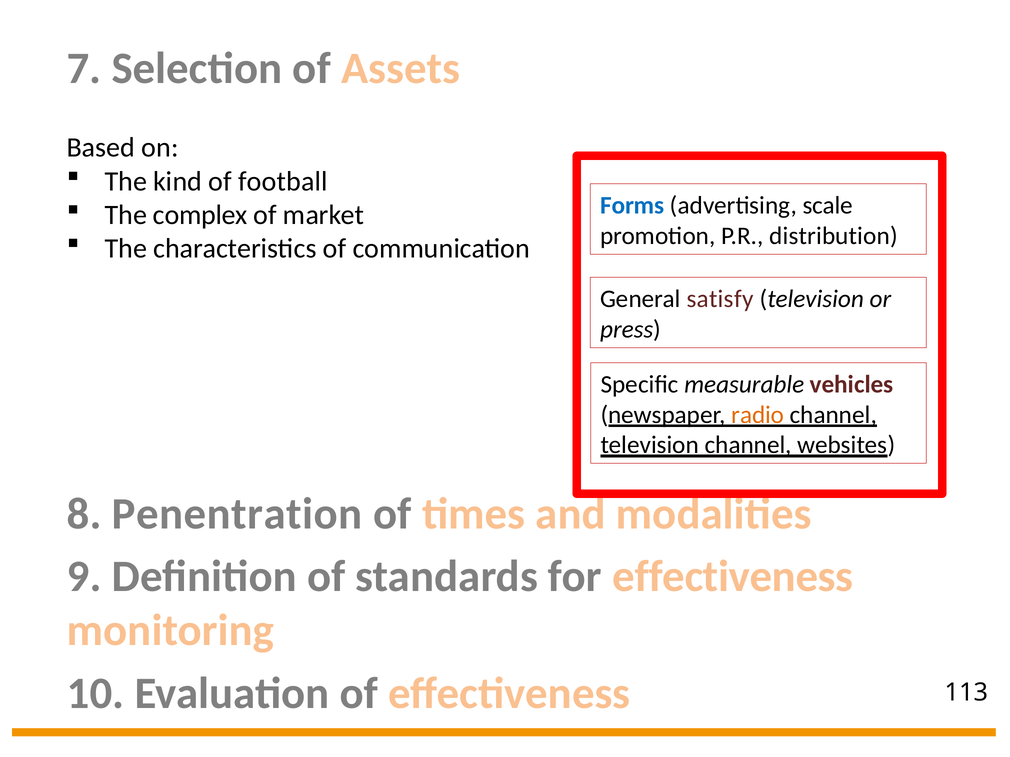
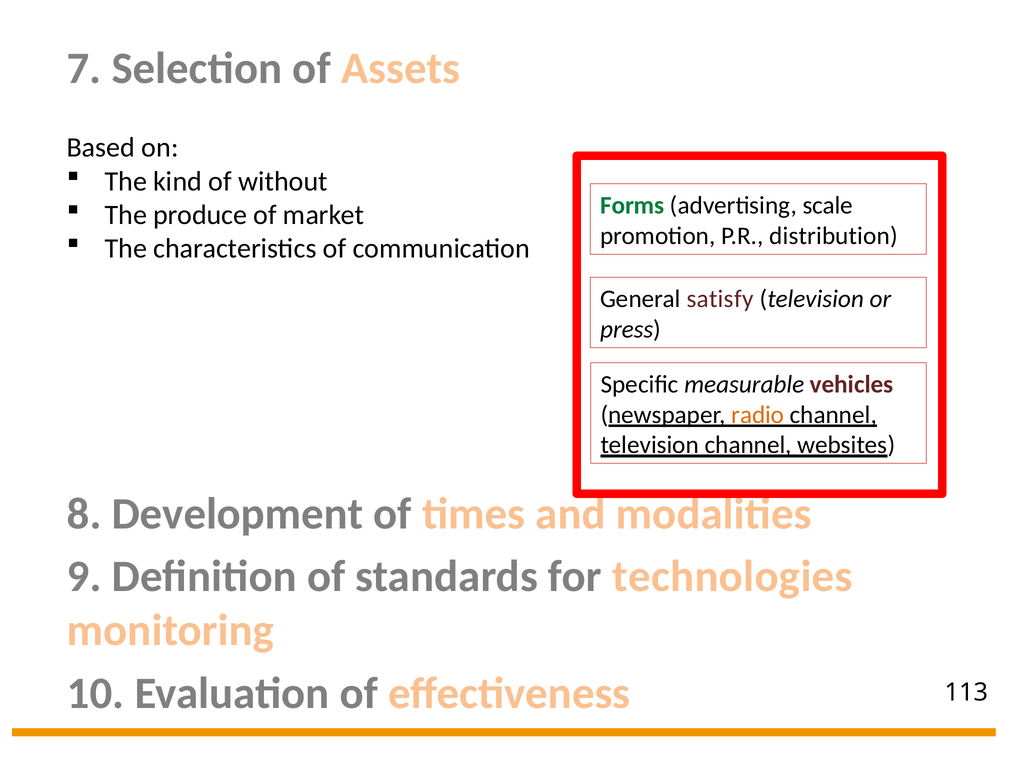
football: football -> without
Forms colour: blue -> green
complex: complex -> produce
Penentration: Penentration -> Development
for effectiveness: effectiveness -> technologies
